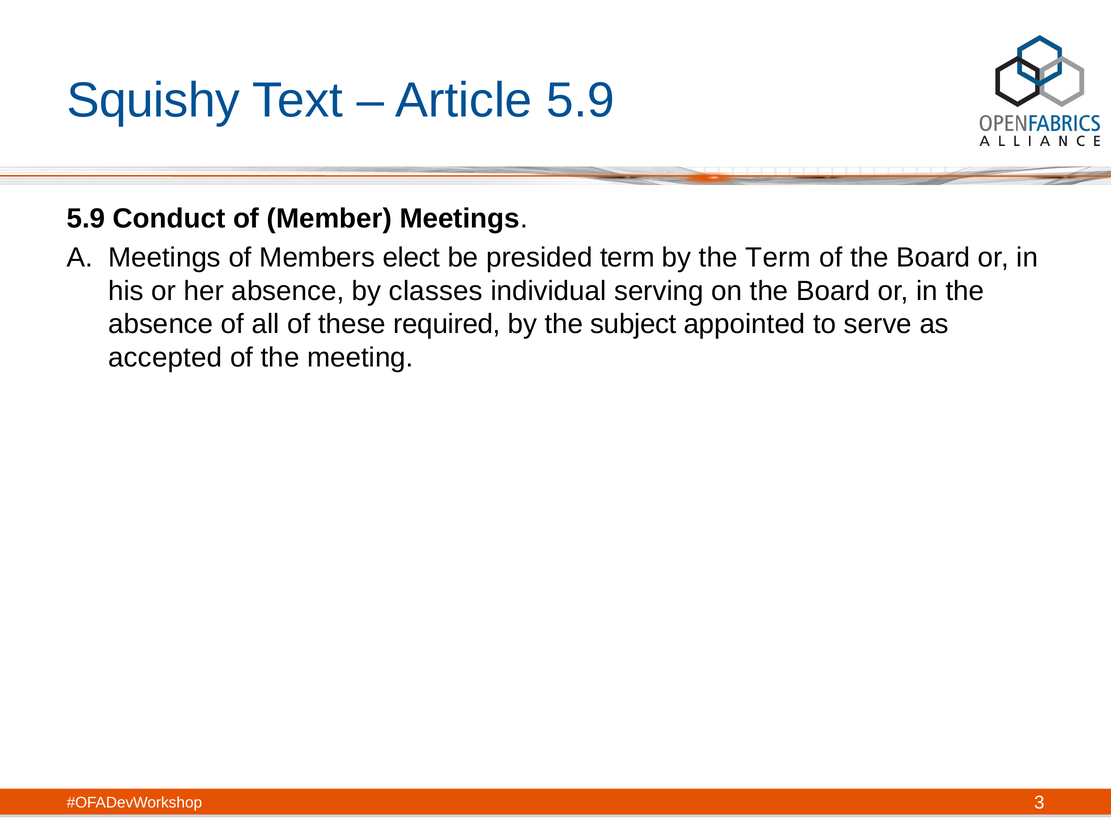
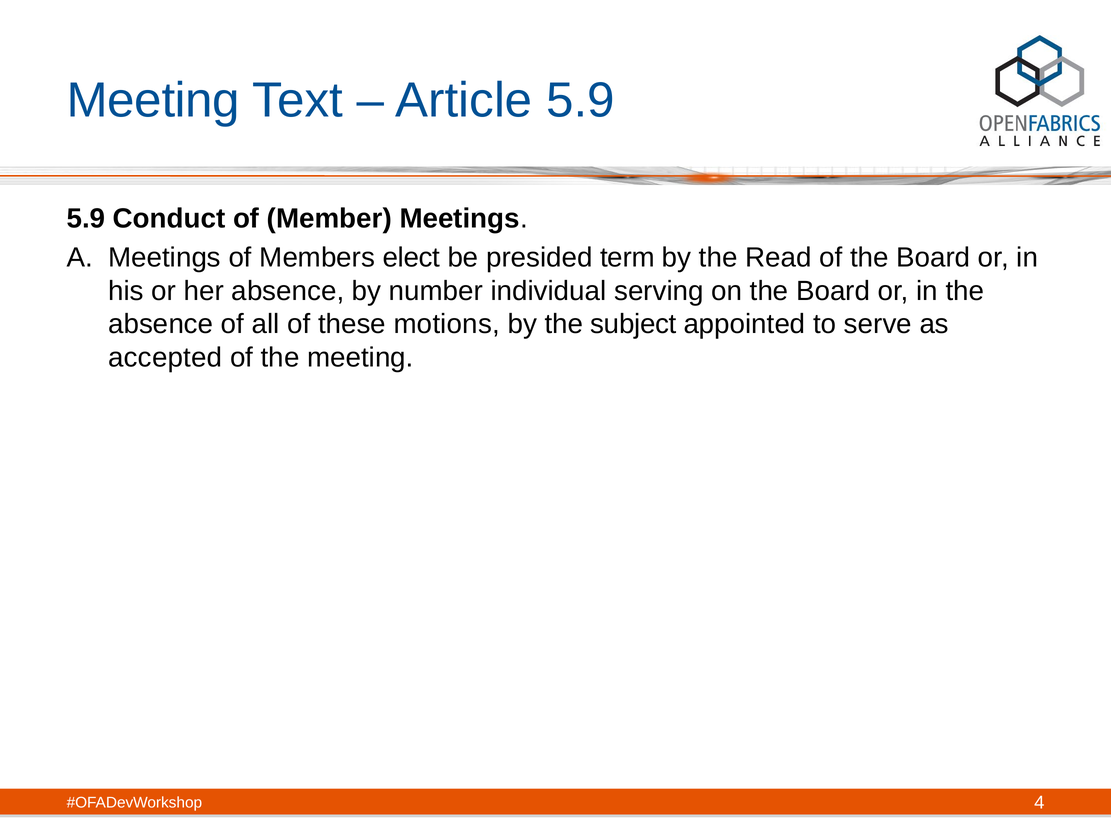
Squishy at (153, 101): Squishy -> Meeting
the Term: Term -> Read
classes: classes -> number
required: required -> motions
3: 3 -> 4
